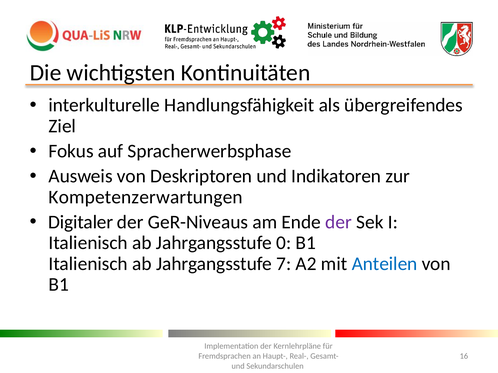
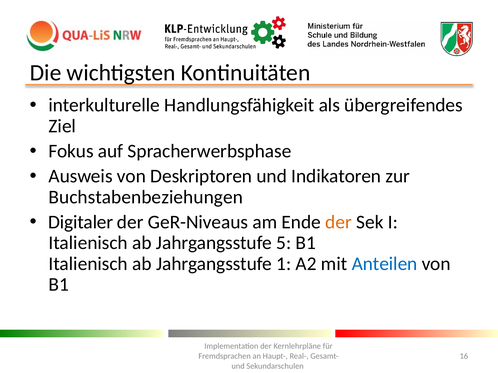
Kompetenzerwartungen: Kompetenzerwartungen -> Buchstabenbeziehungen
der at (339, 222) colour: purple -> orange
0: 0 -> 5
7: 7 -> 1
